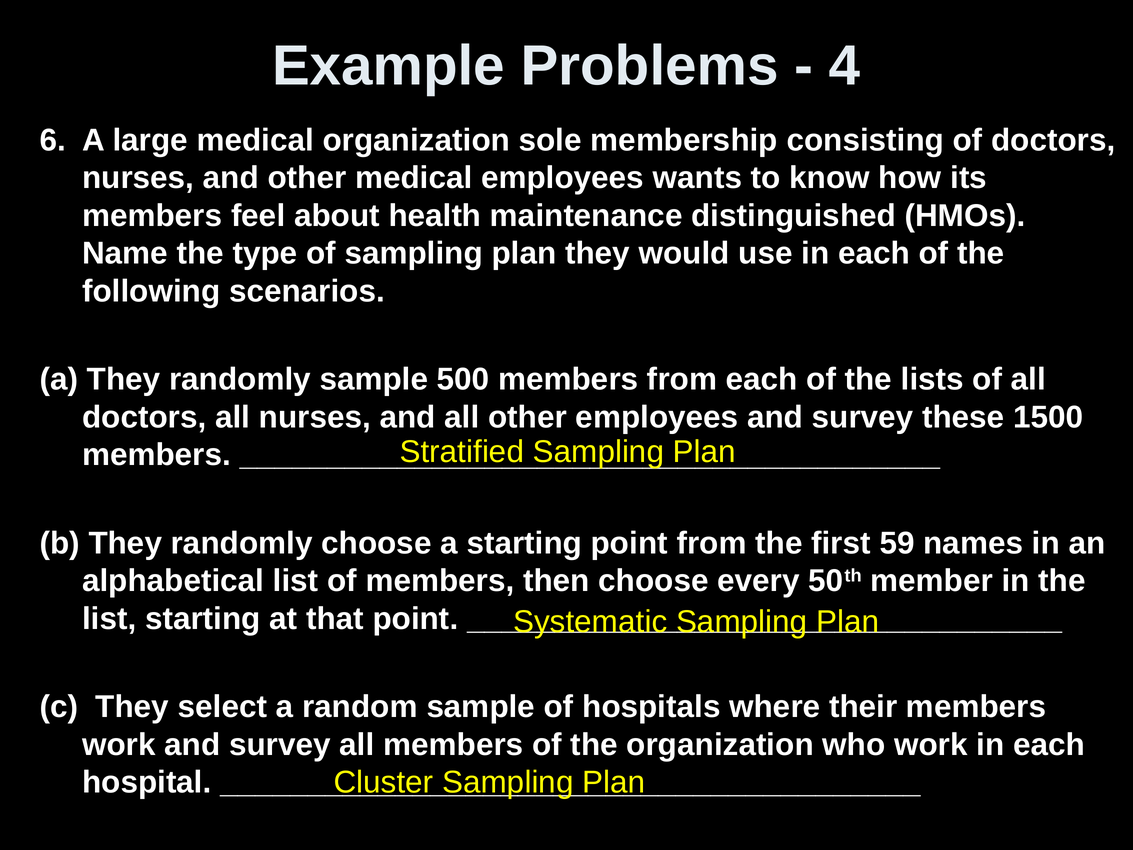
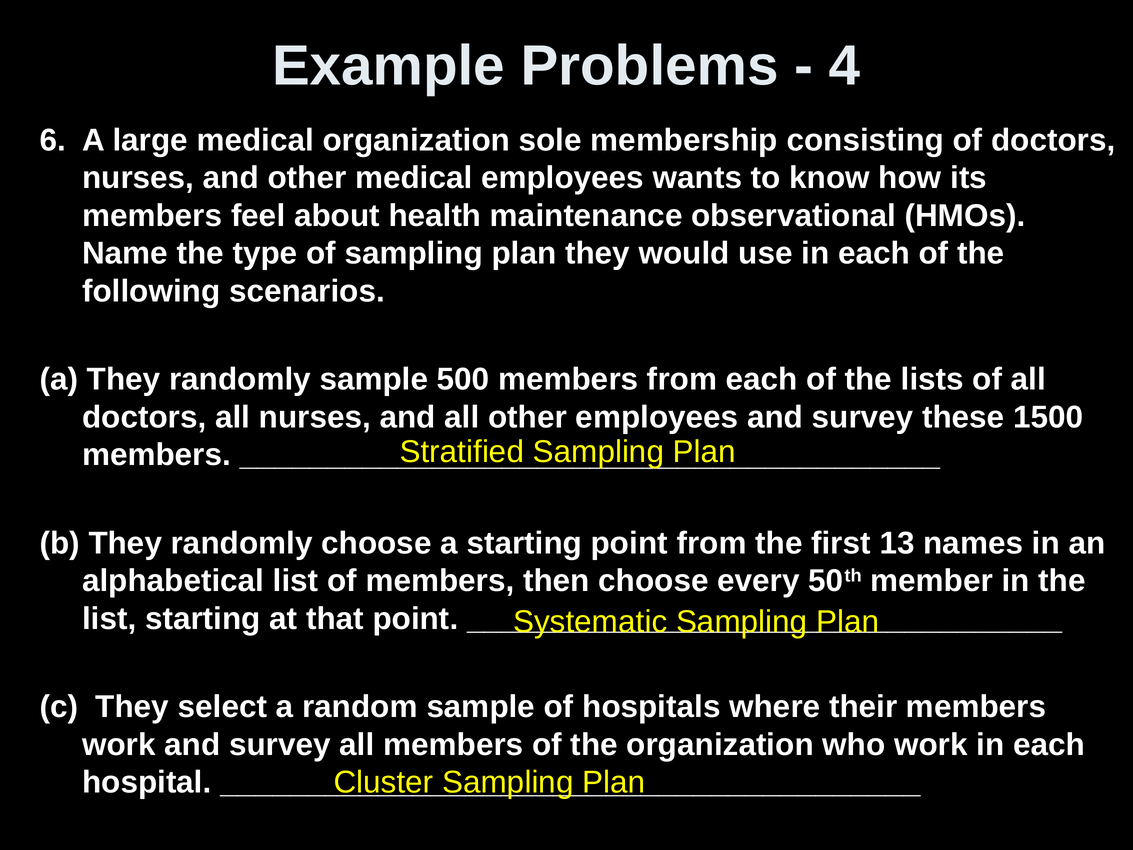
distinguished: distinguished -> observational
59: 59 -> 13
